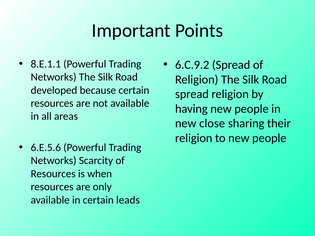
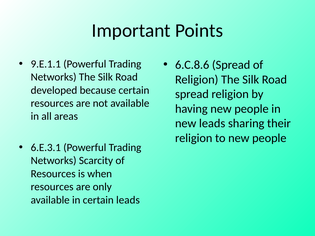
8.E.1.1: 8.E.1.1 -> 9.E.1.1
6.C.9.2: 6.C.9.2 -> 6.C.8.6
new close: close -> leads
6.E.5.6: 6.E.5.6 -> 6.E.3.1
